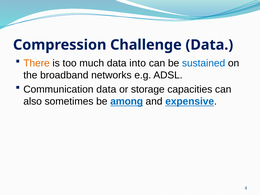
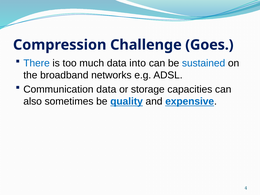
Challenge Data: Data -> Goes
There colour: orange -> blue
among: among -> quality
